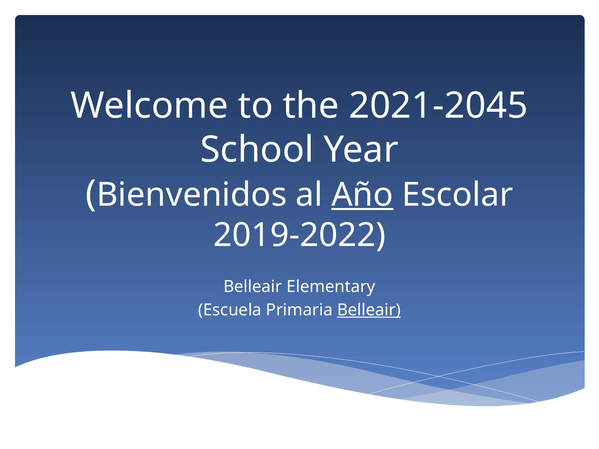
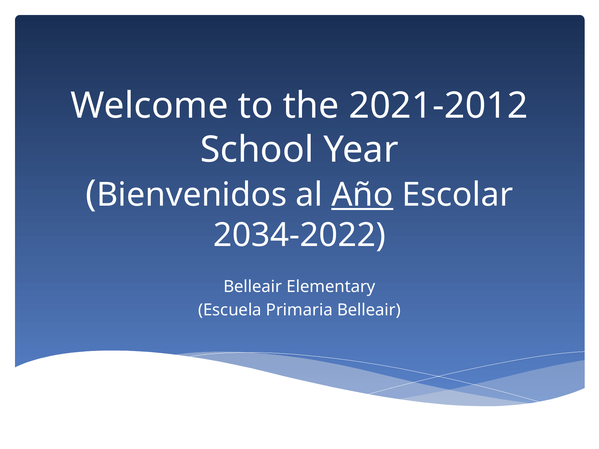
2021-2045: 2021-2045 -> 2021-2012
2019-2022: 2019-2022 -> 2034-2022
Belleair at (369, 310) underline: present -> none
